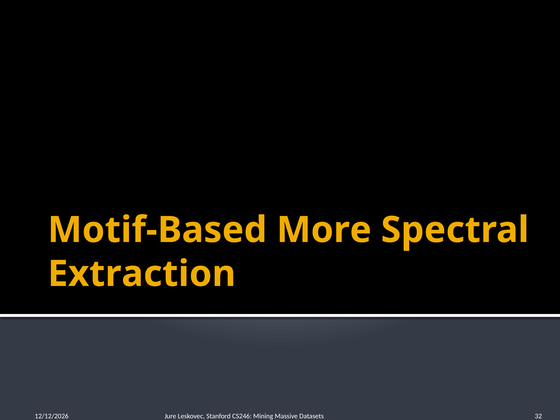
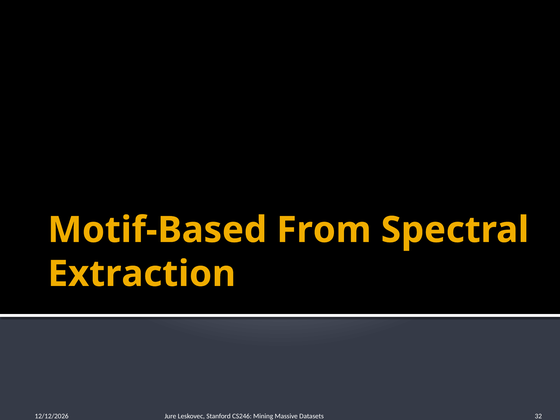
More: More -> From
